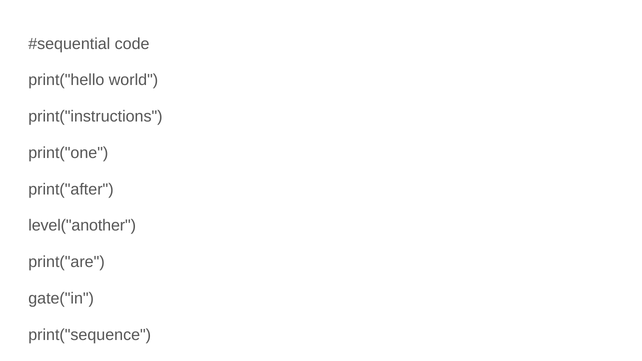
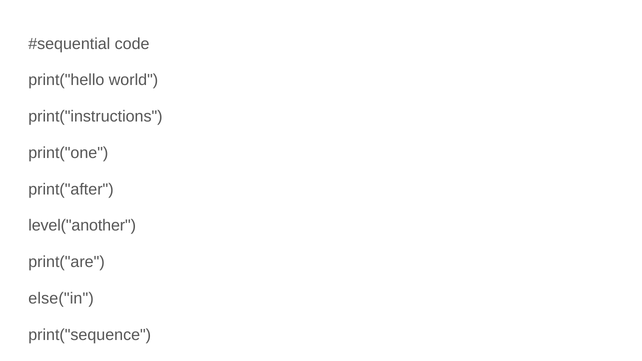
gate("in: gate("in -> else("in
